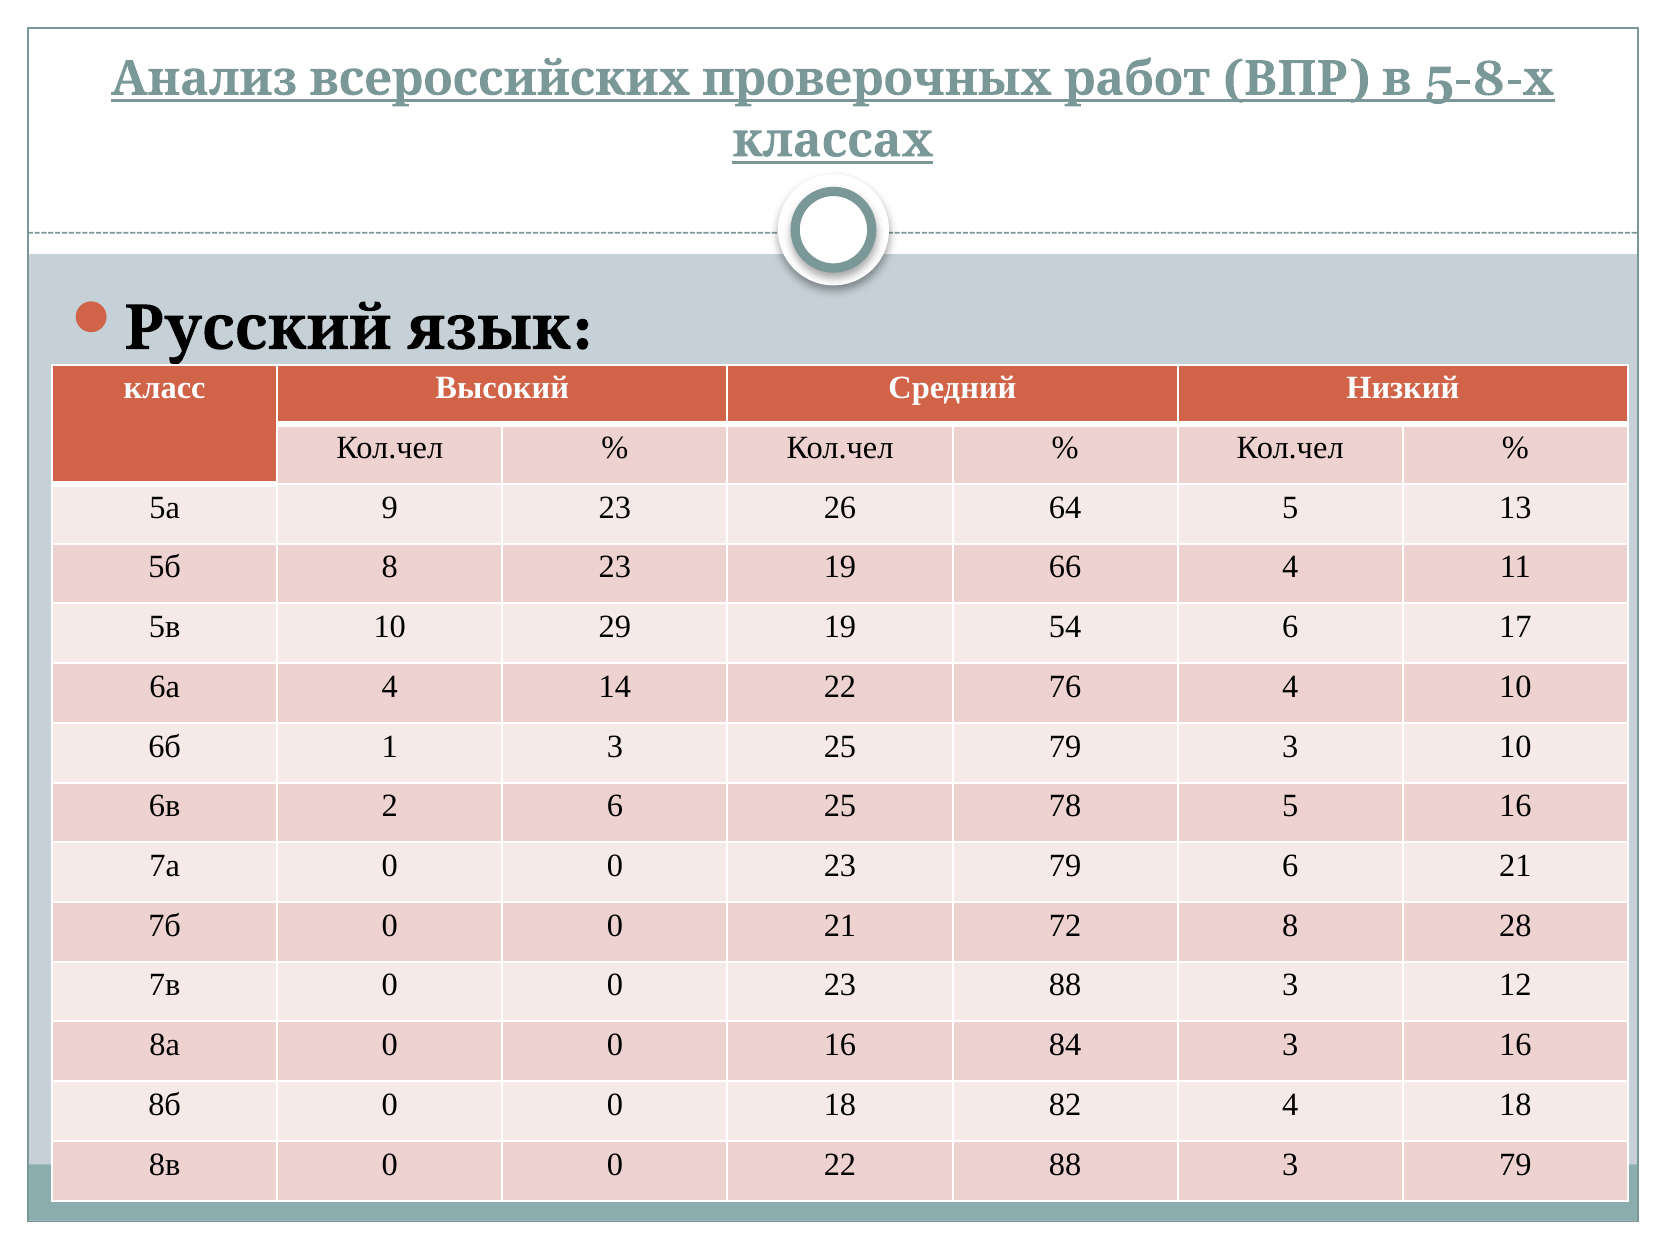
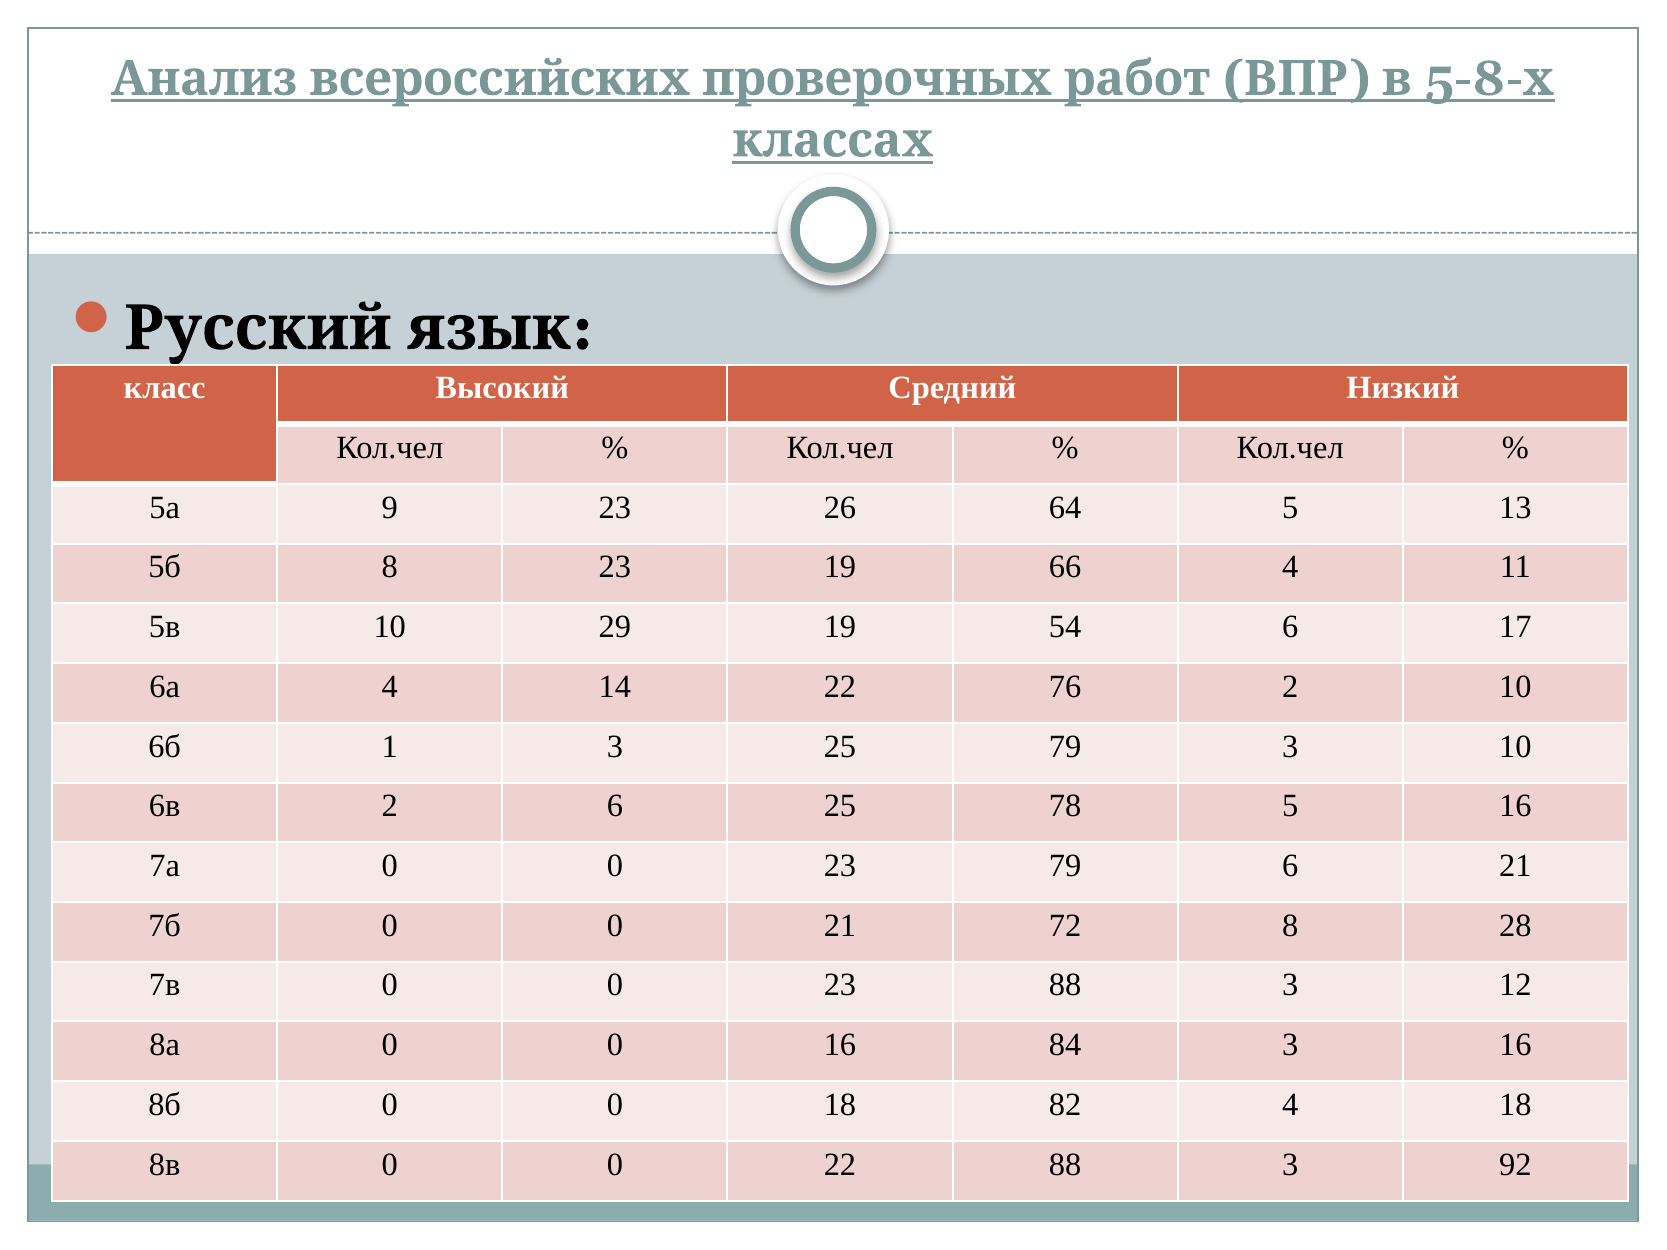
76 4: 4 -> 2
3 79: 79 -> 92
